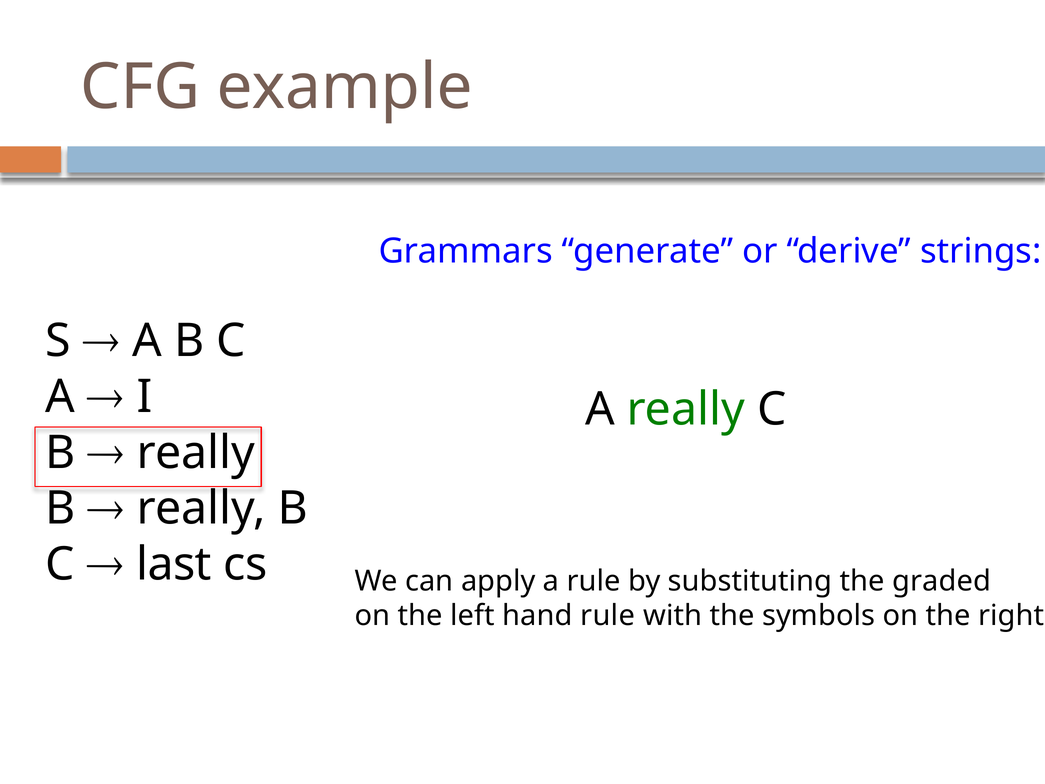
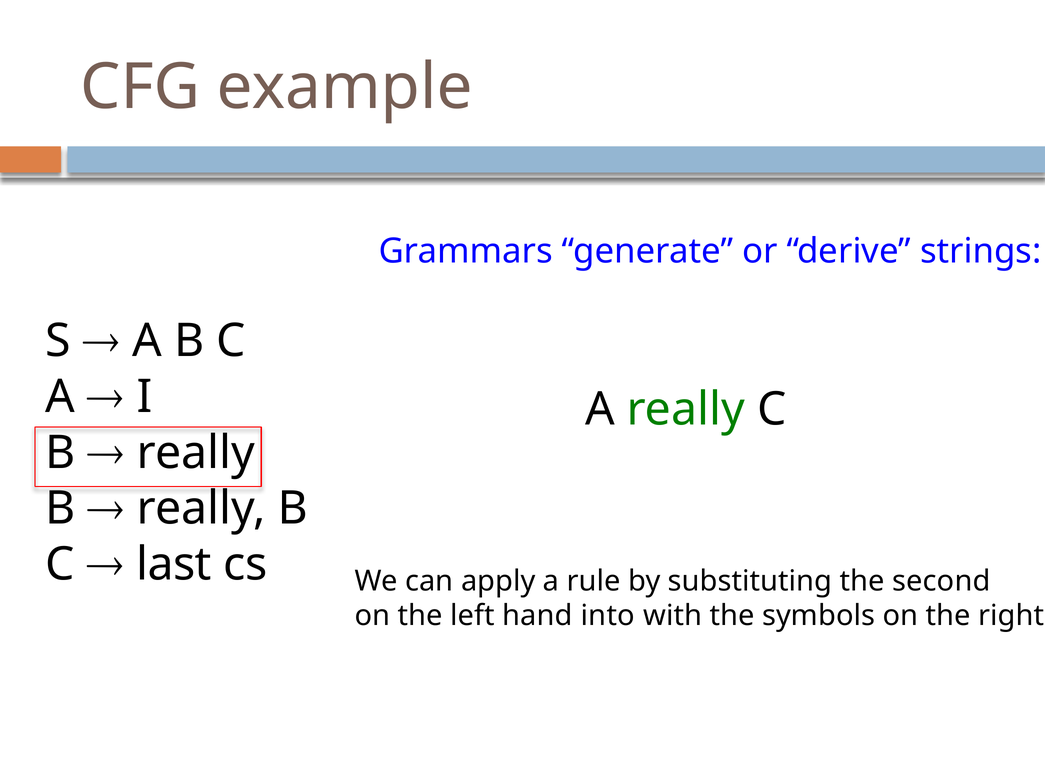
graded: graded -> second
hand rule: rule -> into
